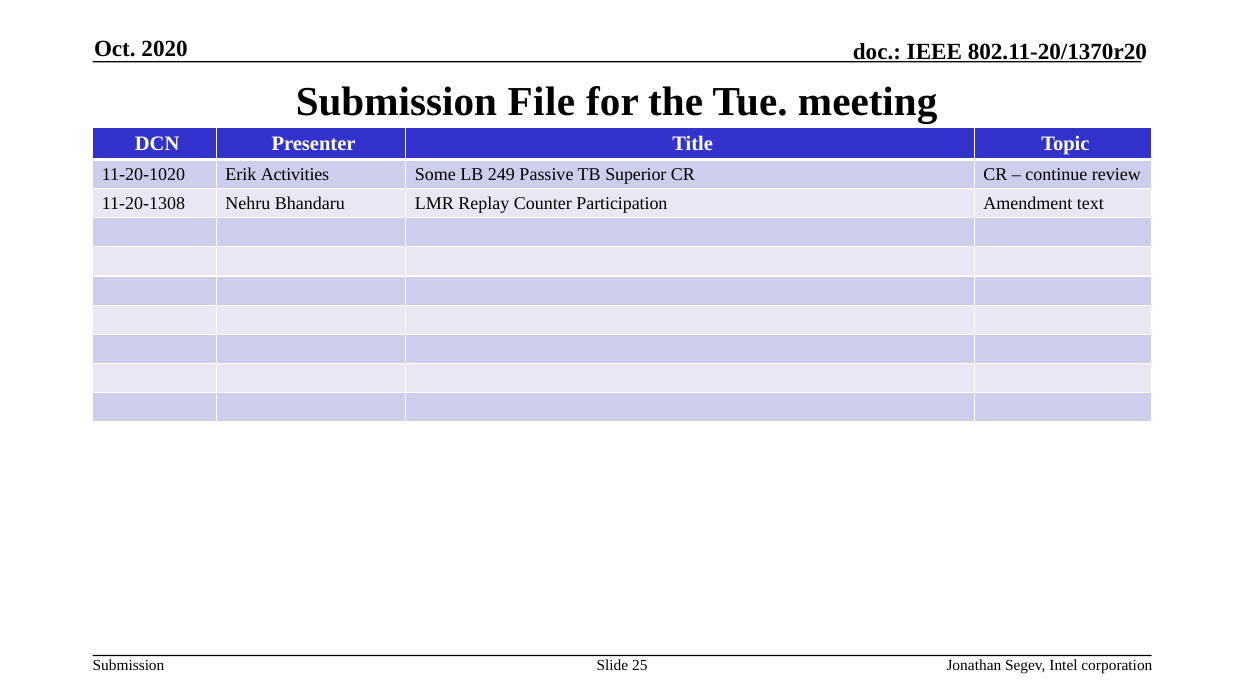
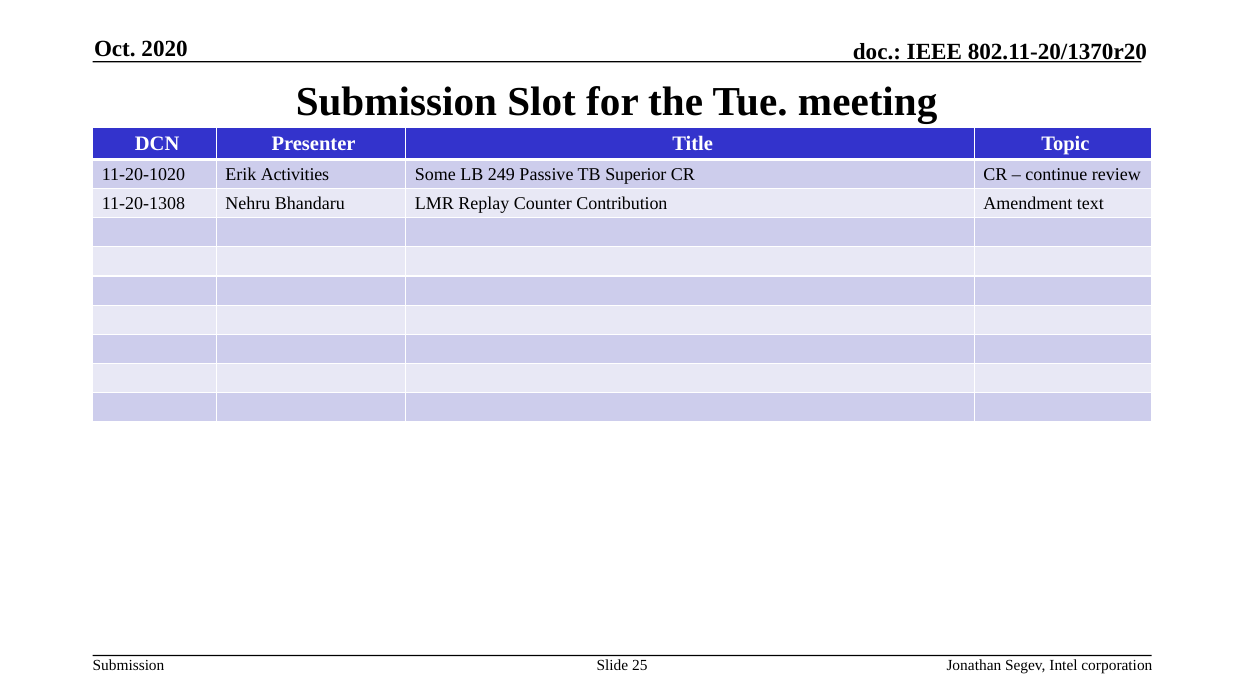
File: File -> Slot
Participation: Participation -> Contribution
